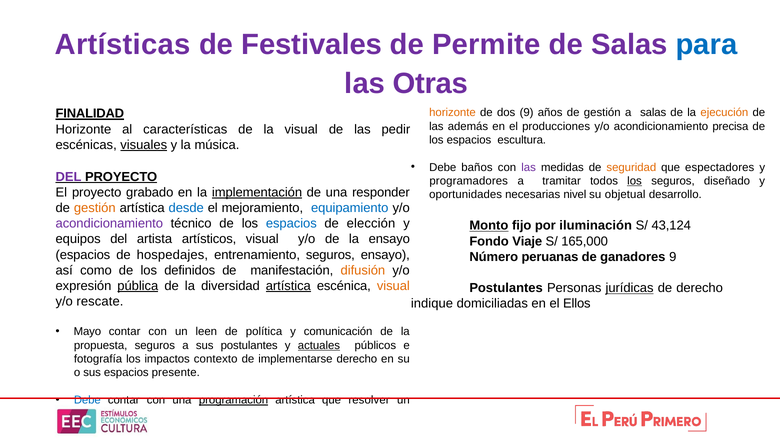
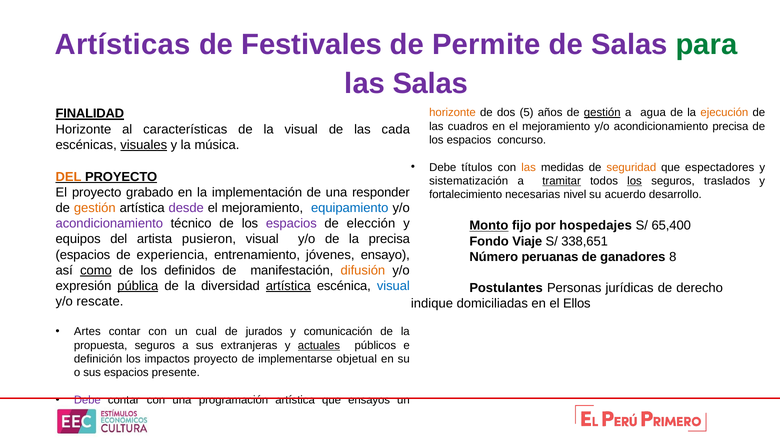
para colour: blue -> green
las Otras: Otras -> Salas
dos 9: 9 -> 5
gestión at (602, 113) underline: none -> present
a salas: salas -> agua
además: además -> cuadros
en el producciones: producciones -> mejoramiento
pedir: pedir -> cada
escultura: escultura -> concurso
baños: baños -> títulos
las at (529, 167) colour: purple -> orange
DEL at (69, 177) colour: purple -> orange
programadores: programadores -> sistematización
tramitar underline: none -> present
diseñado: diseñado -> traslados
implementación underline: present -> none
oportunidades: oportunidades -> fortalecimiento
objetual: objetual -> acuerdo
desde colour: blue -> purple
espacios at (291, 223) colour: blue -> purple
iluminación: iluminación -> hospedajes
43,124: 43,124 -> 65,400
artísticos: artísticos -> pusieron
la ensayo: ensayo -> precisa
165,000: 165,000 -> 338,651
hospedajes: hospedajes -> experiencia
entrenamiento seguros: seguros -> jóvenes
ganadores 9: 9 -> 8
como underline: none -> present
visual at (393, 286) colour: orange -> blue
jurídicas underline: present -> none
Mayo: Mayo -> Artes
leen: leen -> cual
política: política -> jurados
sus postulantes: postulantes -> extranjeras
fotografía: fotografía -> definición
impactos contexto: contexto -> proyecto
implementarse derecho: derecho -> objetual
Debe at (87, 400) colour: blue -> purple
programación underline: present -> none
resolver: resolver -> ensayos
